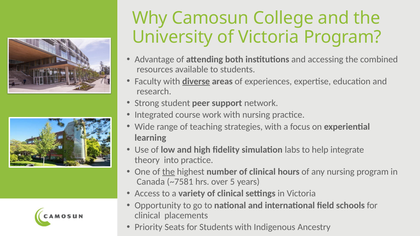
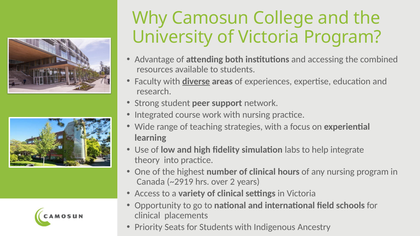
the at (169, 172) underline: present -> none
~7581: ~7581 -> ~2919
5: 5 -> 2
